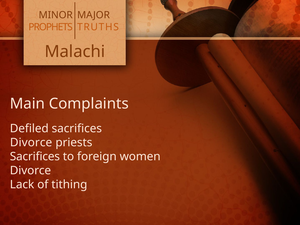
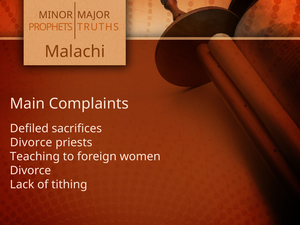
Sacrifices at (35, 157): Sacrifices -> Teaching
